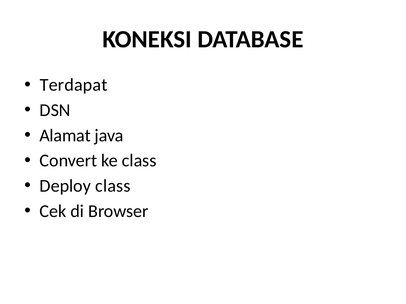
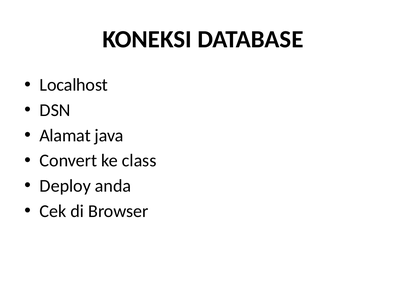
Terdapat: Terdapat -> Localhost
Deploy class: class -> anda
